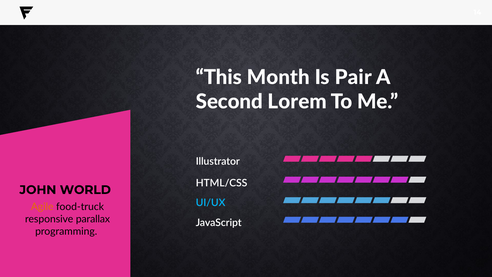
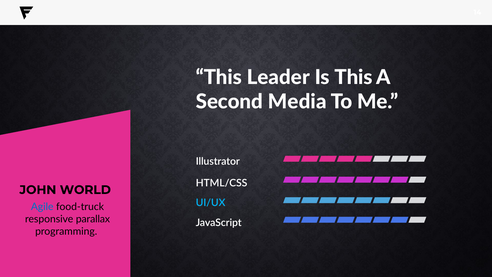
Month: Month -> Leader
Is Pair: Pair -> This
Lorem: Lorem -> Media
Agile colour: orange -> blue
